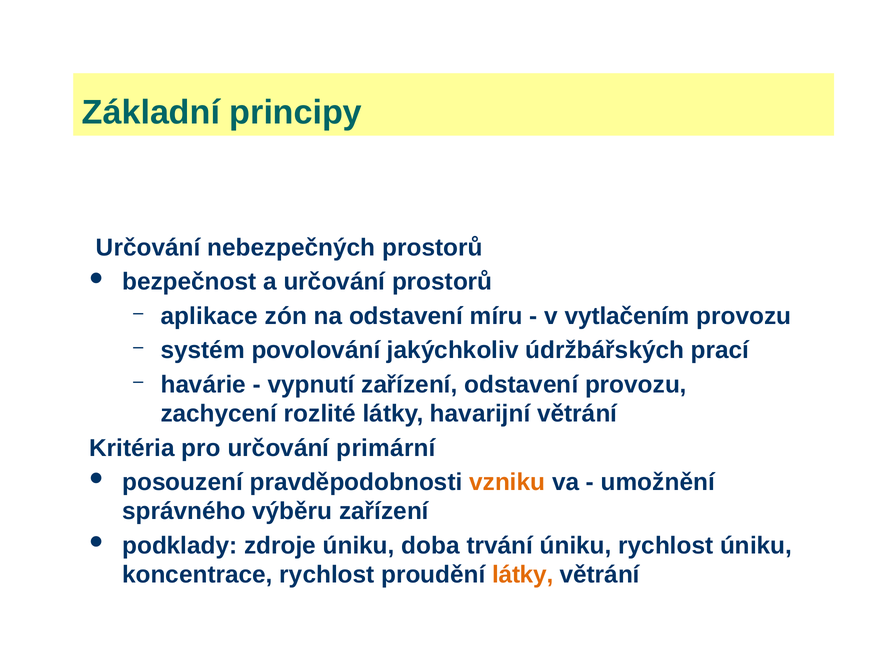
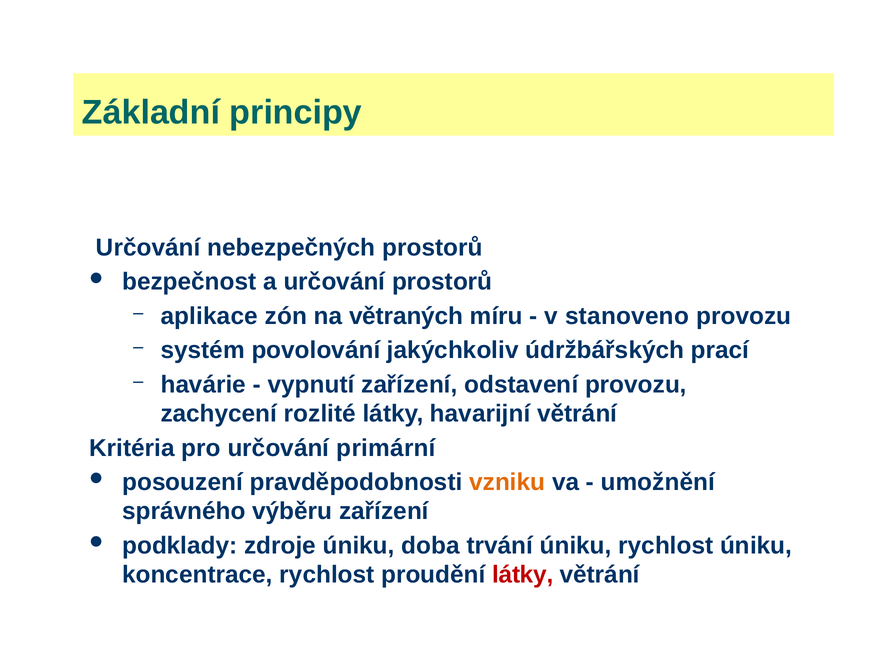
na odstavení: odstavení -> větraných
vytlačením: vytlačením -> stanoveno
látky at (523, 574) colour: orange -> red
